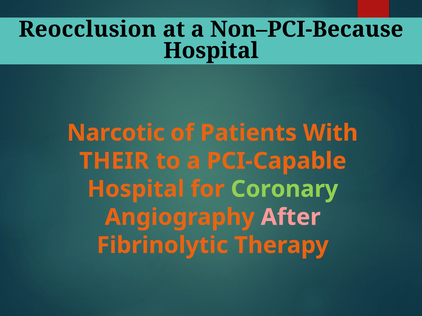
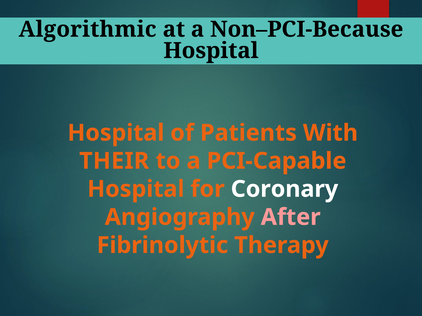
Reocclusion: Reocclusion -> Algorithmic
Narcotic at (116, 133): Narcotic -> Hospital
Coronary colour: light green -> white
